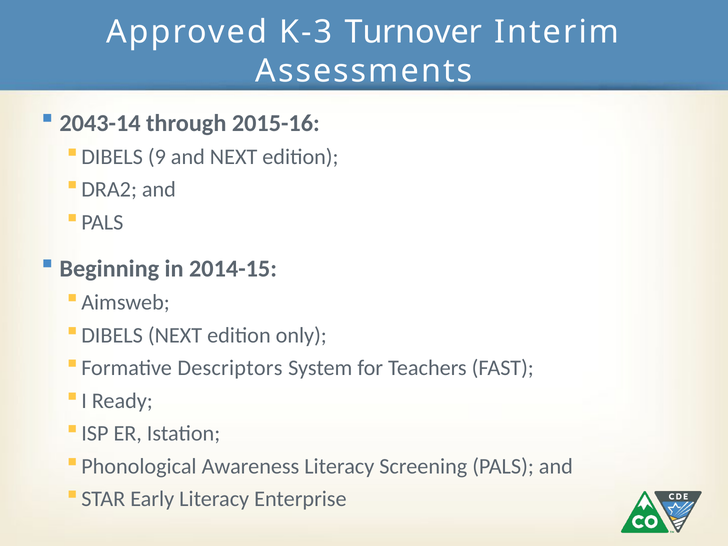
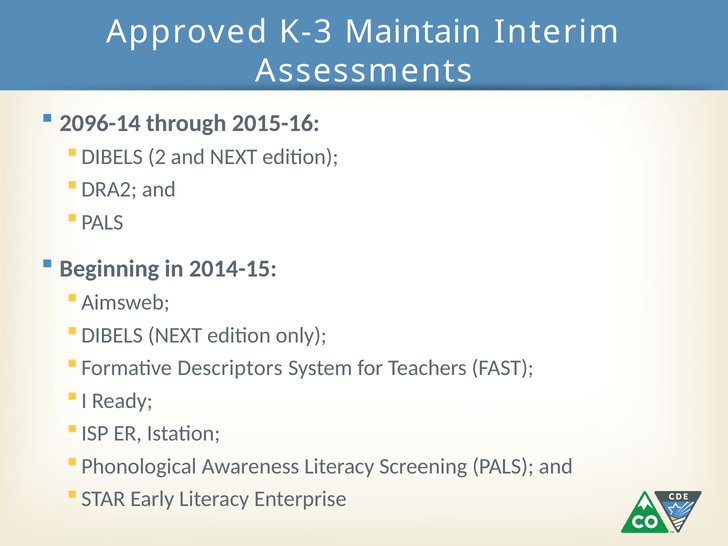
Turnover: Turnover -> Maintain
2043-14: 2043-14 -> 2096-14
9: 9 -> 2
